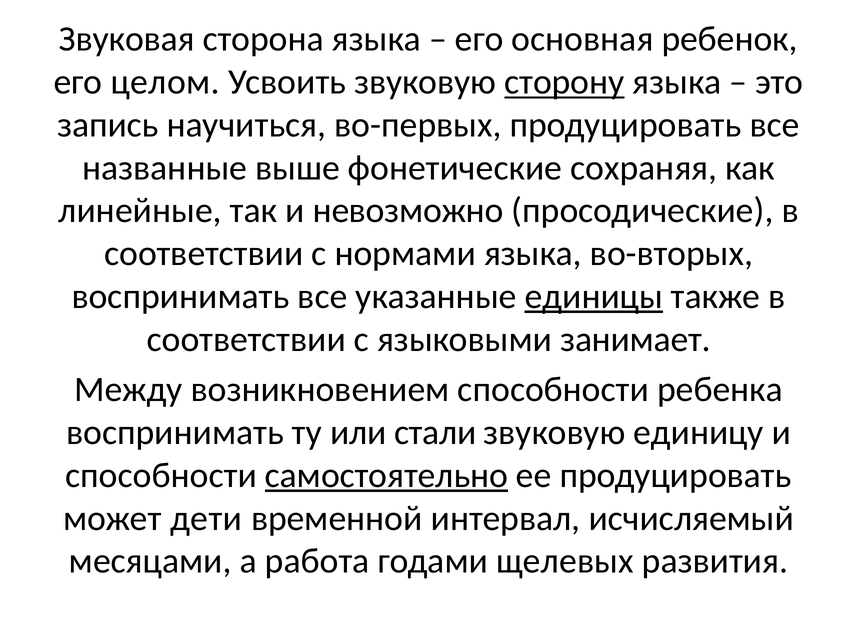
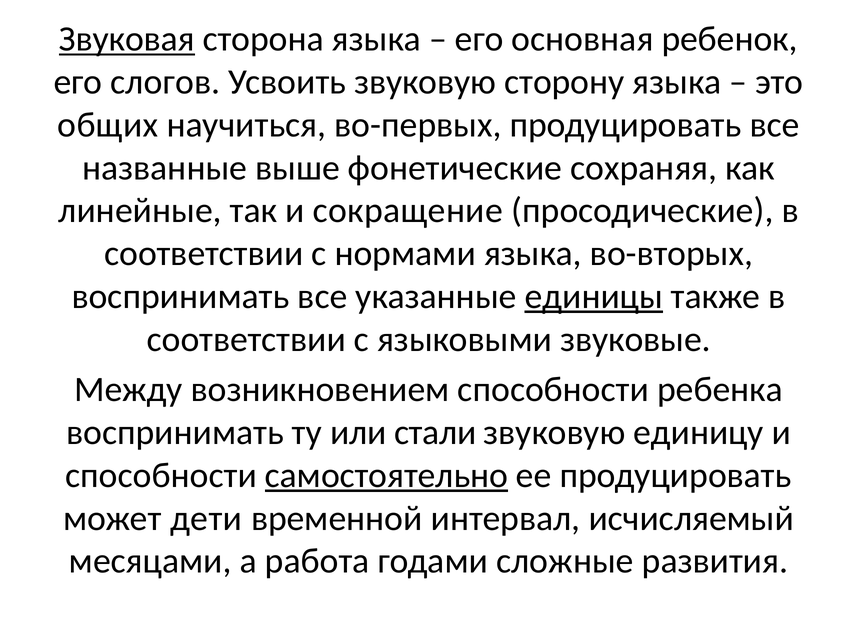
Звуковая underline: none -> present
целом: целом -> слогов
сторону underline: present -> none
запись: запись -> общих
невозможно: невозможно -> сокращение
занимает: занимает -> звуковые
щелевых: щелевых -> сложные
